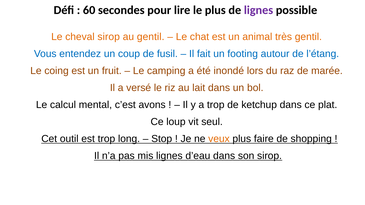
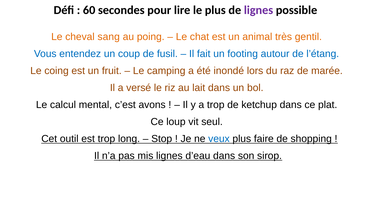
cheval sirop: sirop -> sang
au gentil: gentil -> poing
veux colour: orange -> blue
